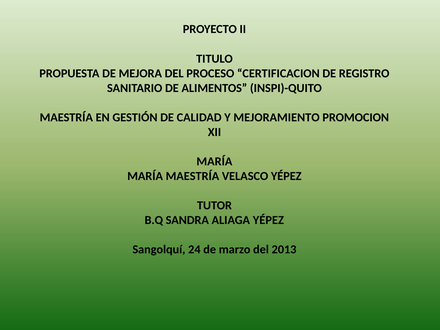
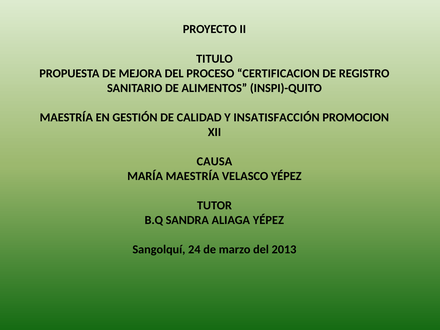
MEJORAMIENTO: MEJORAMIENTO -> INSATISFACCIÓN
MARÍA at (214, 161): MARÍA -> CAUSA
